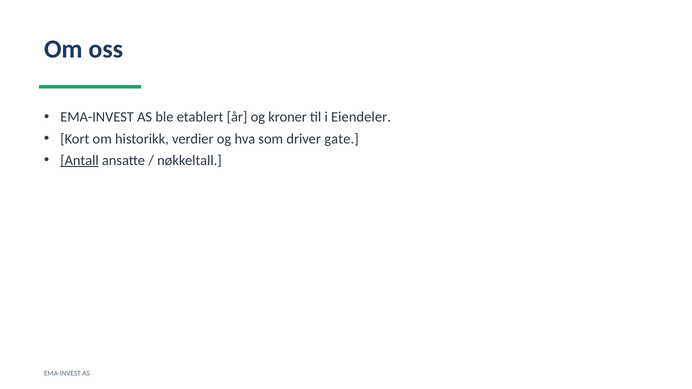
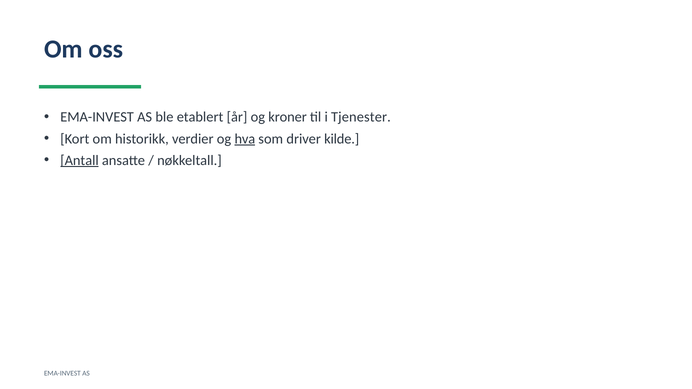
Eiendeler: Eiendeler -> Tjenester
hva underline: none -> present
gate: gate -> kilde
